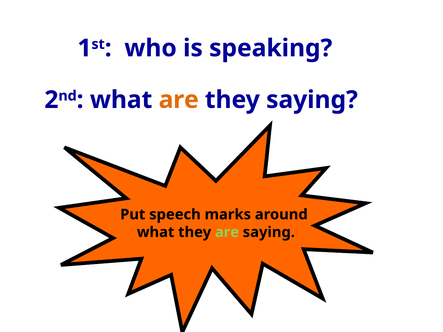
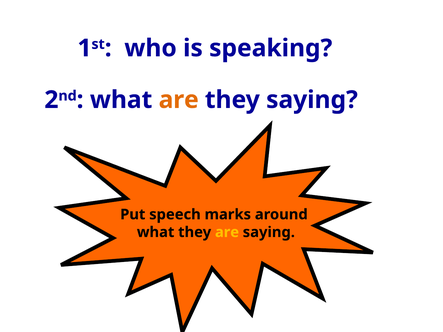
are at (227, 232) colour: light green -> yellow
